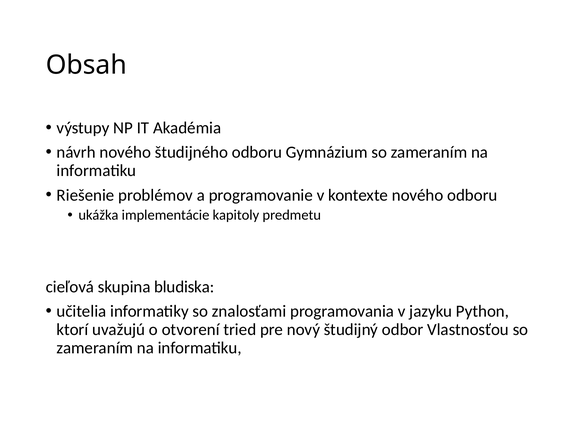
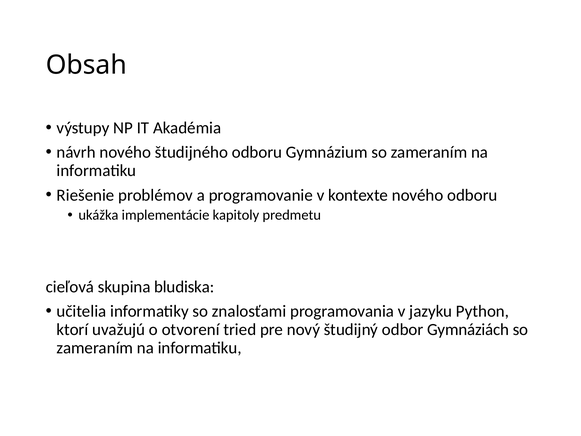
Vlastnosťou: Vlastnosťou -> Gymnáziách
